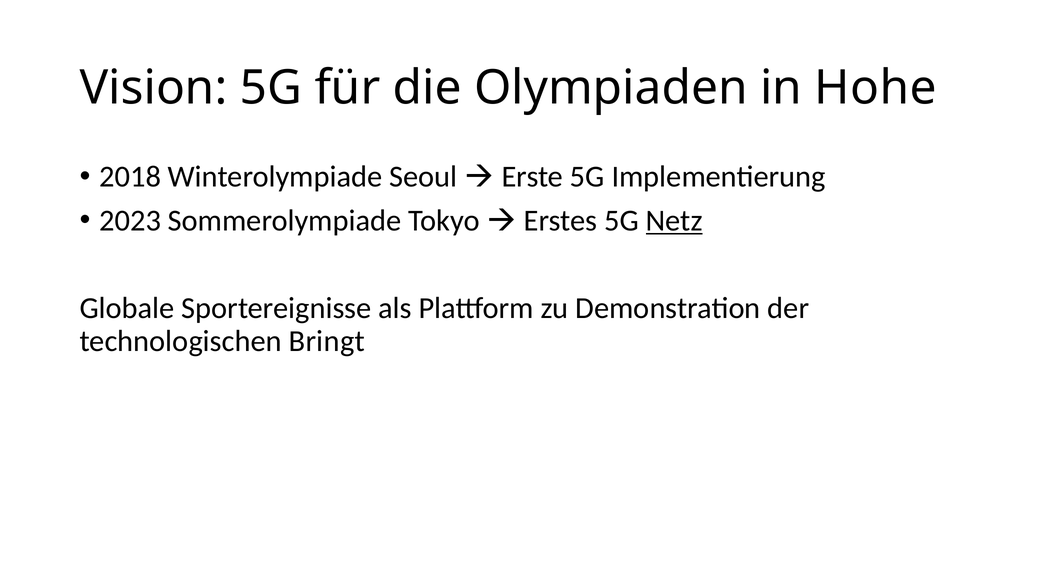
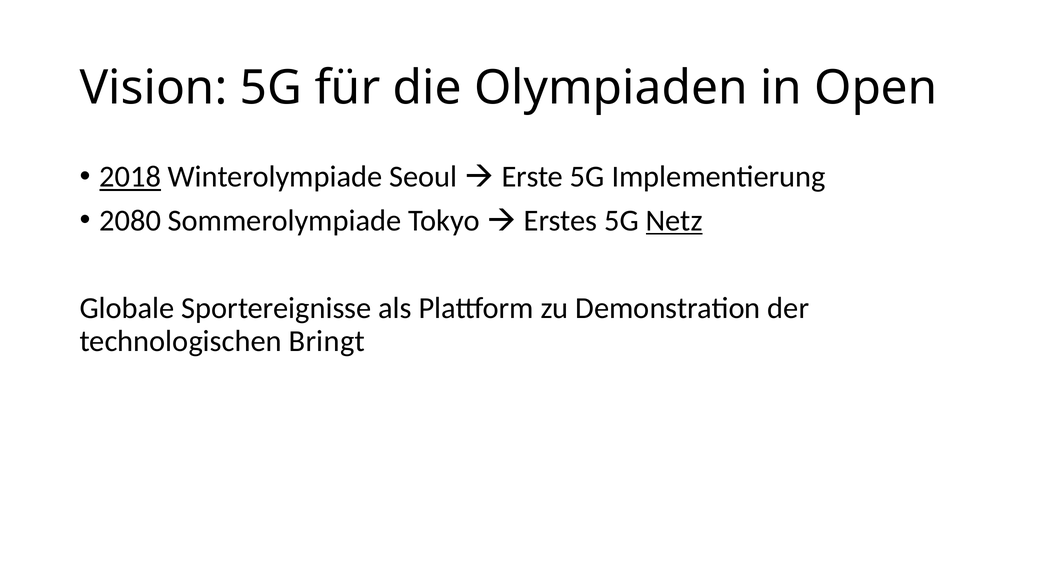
Hohe: Hohe -> Open
2018 underline: none -> present
2023: 2023 -> 2080
